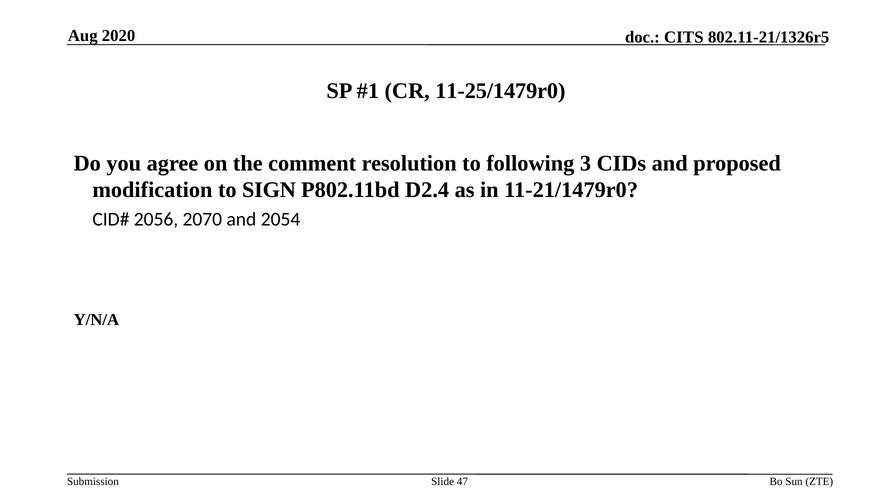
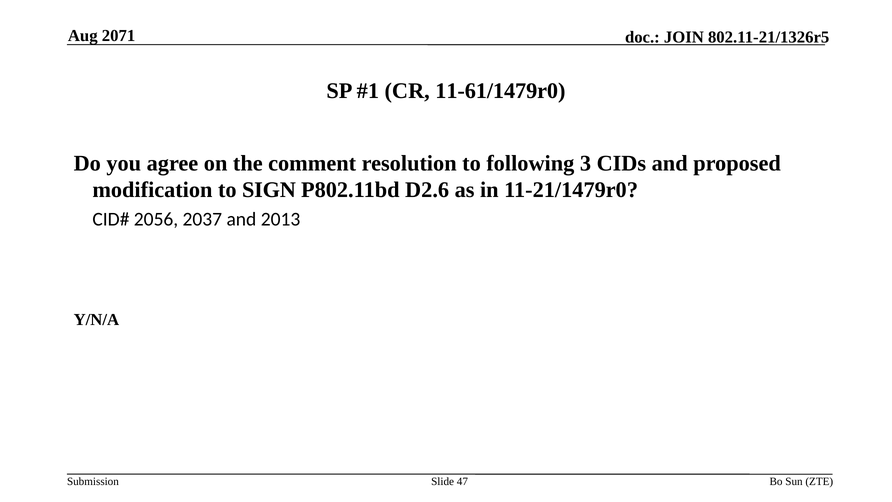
2020: 2020 -> 2071
CITS: CITS -> JOIN
11-25/1479r0: 11-25/1479r0 -> 11-61/1479r0
D2.4: D2.4 -> D2.6
2070: 2070 -> 2037
2054: 2054 -> 2013
